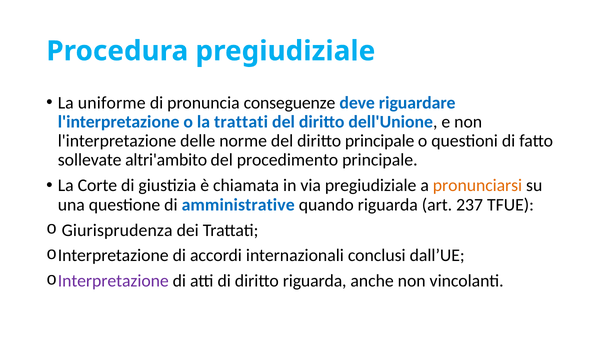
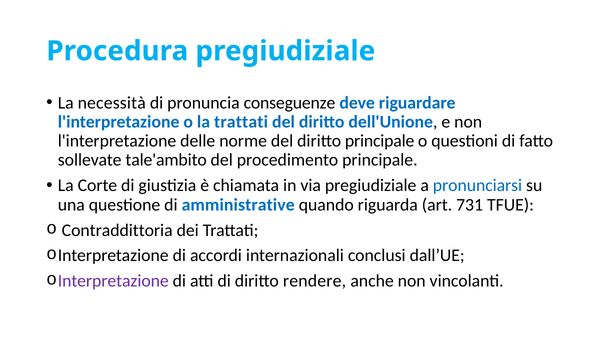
uniforme: uniforme -> necessità
altri'ambito: altri'ambito -> tale'ambito
pronunciarsi colour: orange -> blue
237: 237 -> 731
Giurisprudenza: Giurisprudenza -> Contraddittoria
diritto riguarda: riguarda -> rendere
